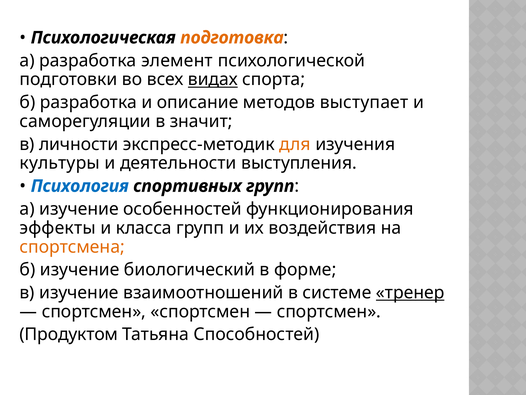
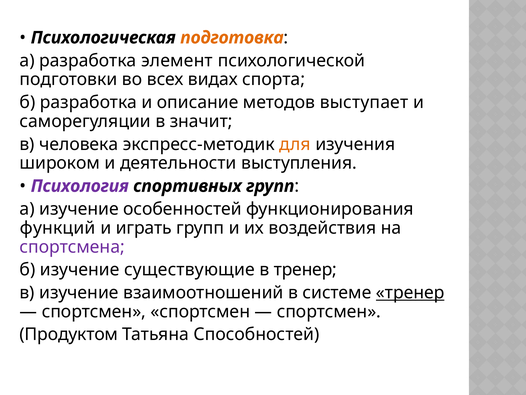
видах underline: present -> none
личности: личности -> человека
культуры: культуры -> широком
Психология colour: blue -> purple
эффекты: эффекты -> функций
класса: класса -> играть
спортсмена colour: orange -> purple
биологический: биологический -> существующие
в форме: форме -> тренер
